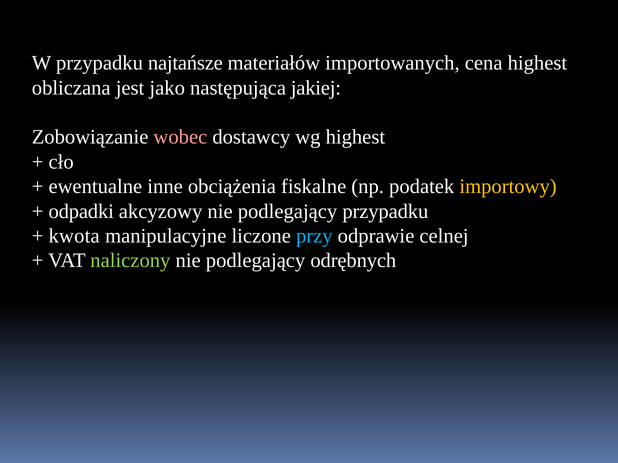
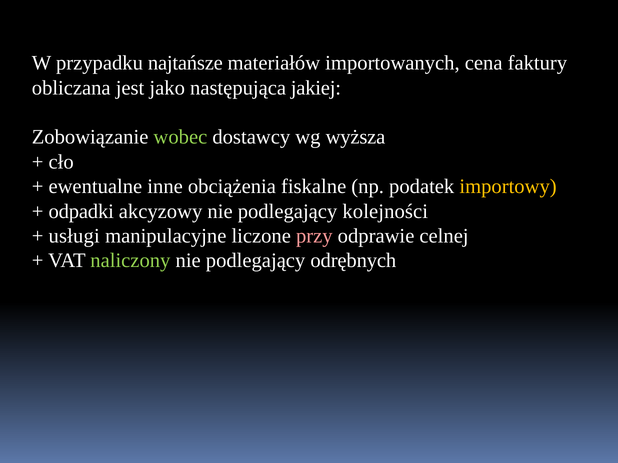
cena highest: highest -> faktury
wobec colour: pink -> light green
wg highest: highest -> wyższa
podlegający przypadku: przypadku -> kolejności
kwota: kwota -> usługi
przy colour: light blue -> pink
